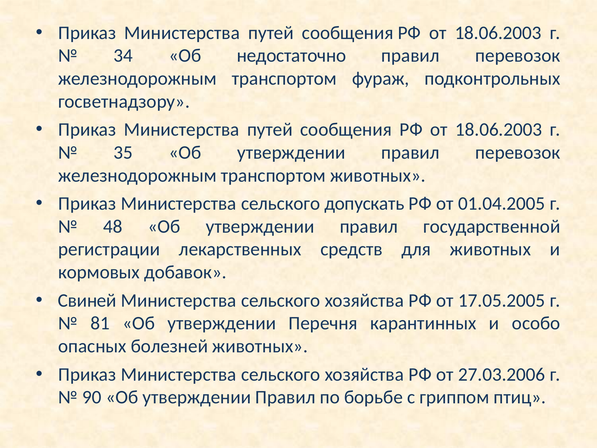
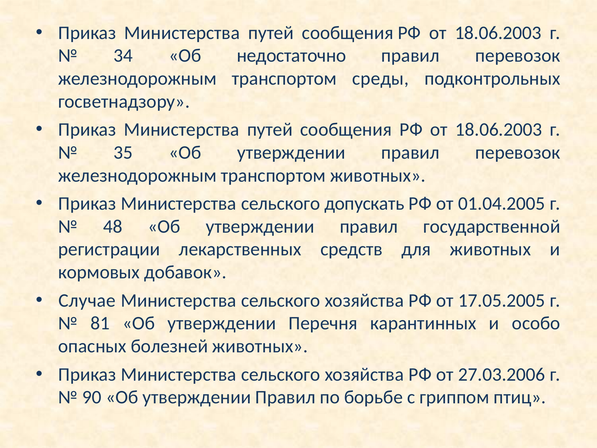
фураж: фураж -> среды
Свиней: Свиней -> Случае
